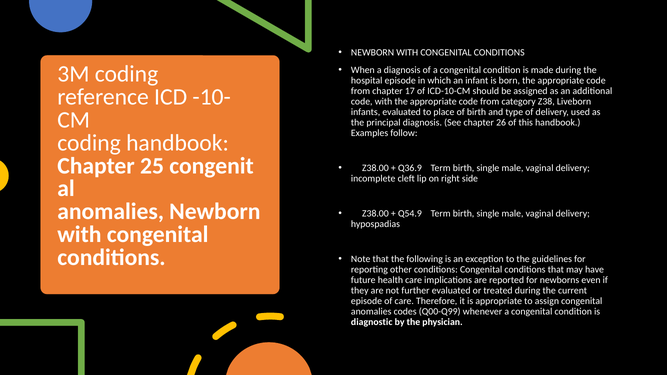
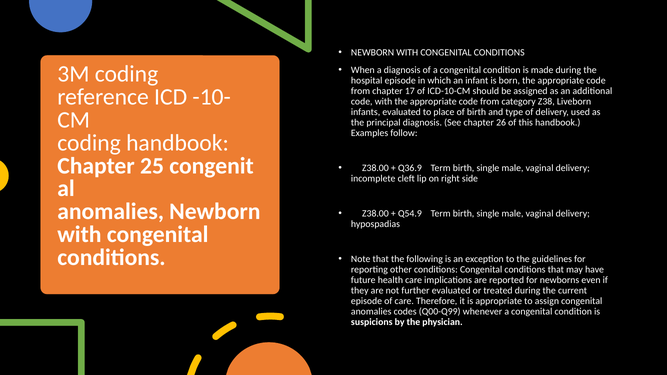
diagnostic: diagnostic -> suspicions
